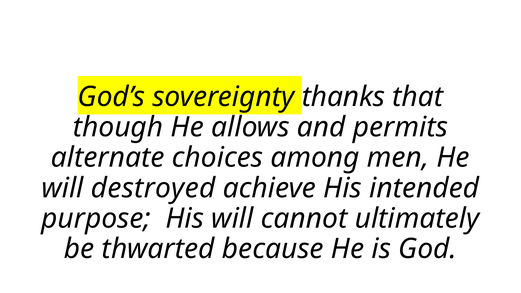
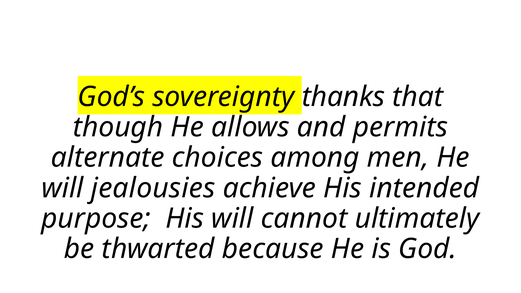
destroyed: destroyed -> jealousies
